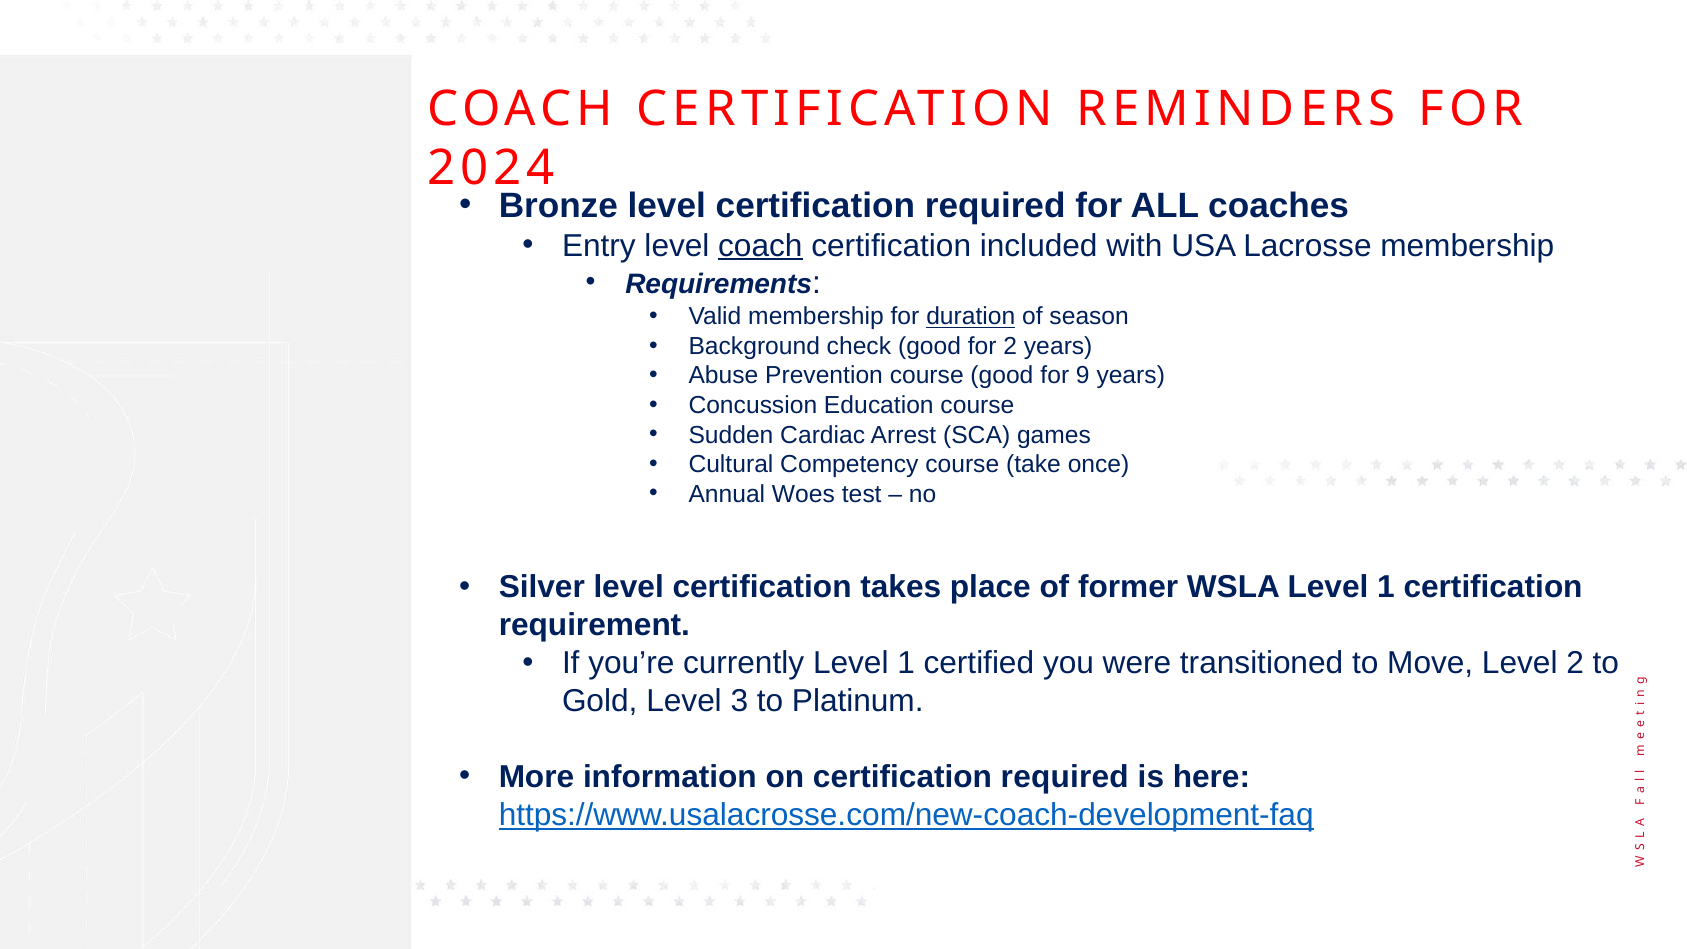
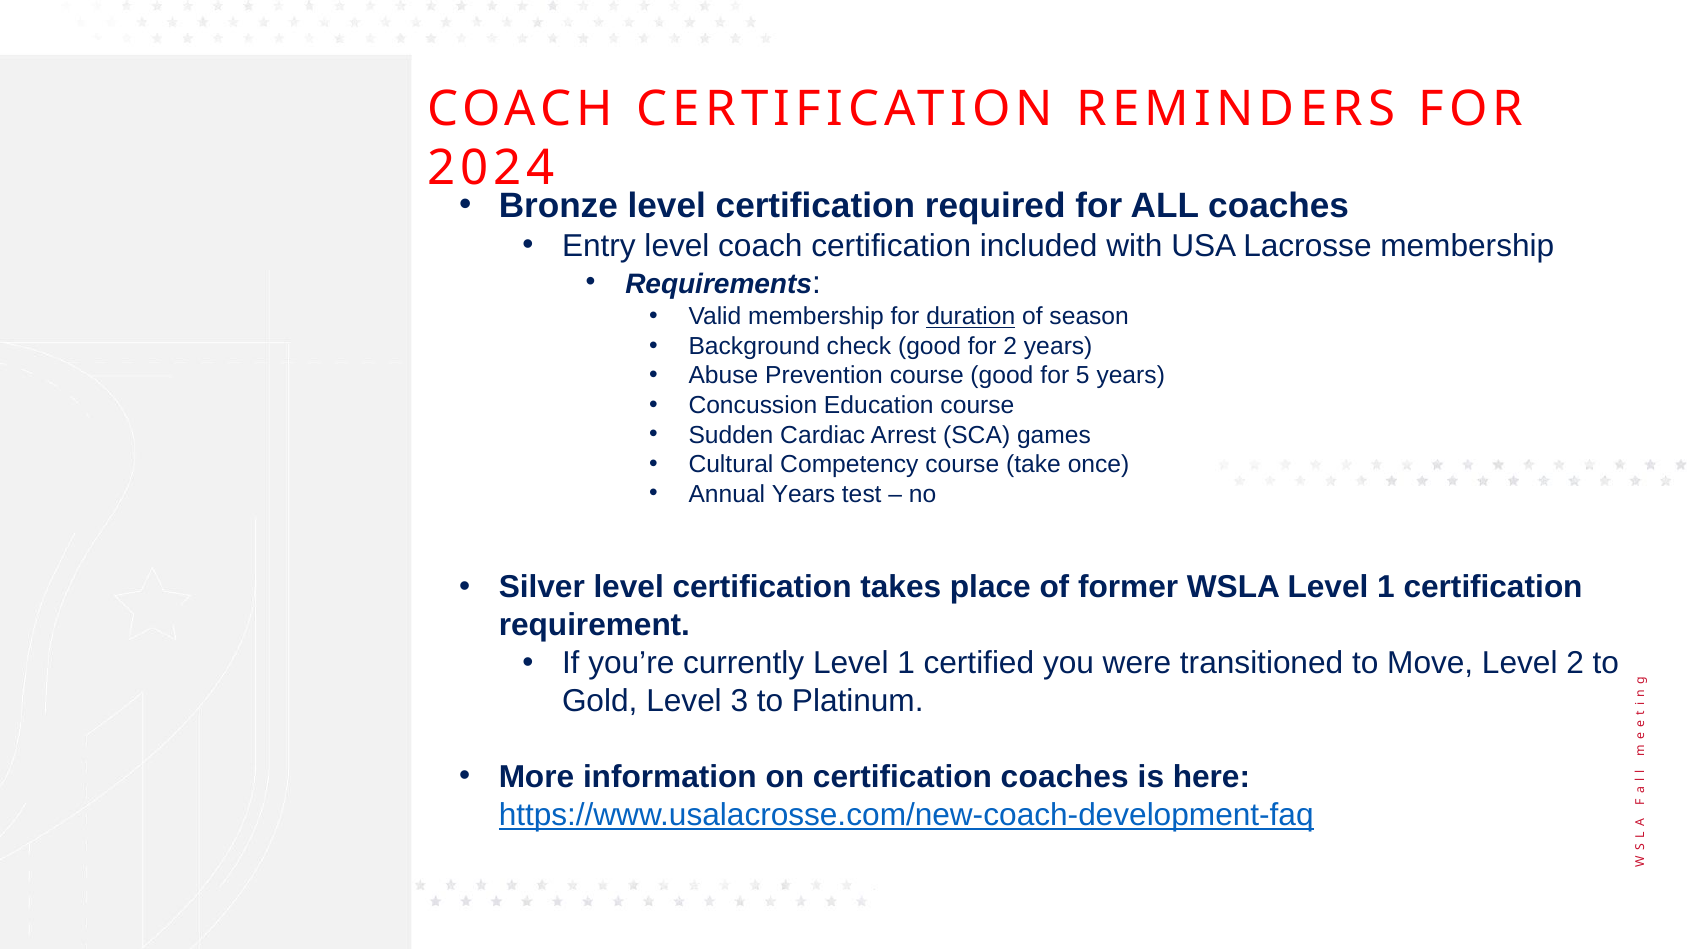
coach at (760, 246) underline: present -> none
9: 9 -> 5
Annual Woes: Woes -> Years
on certification required: required -> coaches
